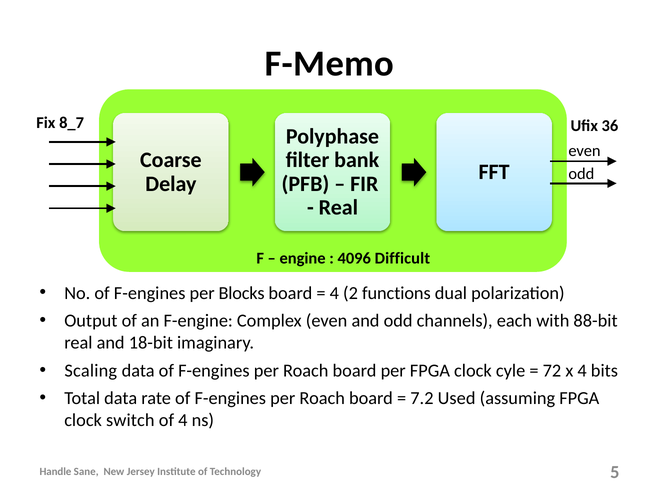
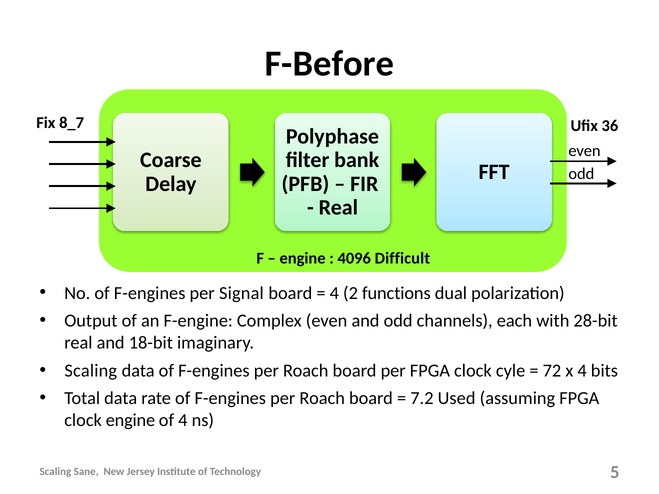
F-Memo: F-Memo -> F-Before
Blocks: Blocks -> Signal
88-bit: 88-bit -> 28-bit
clock switch: switch -> engine
Handle at (55, 472): Handle -> Scaling
